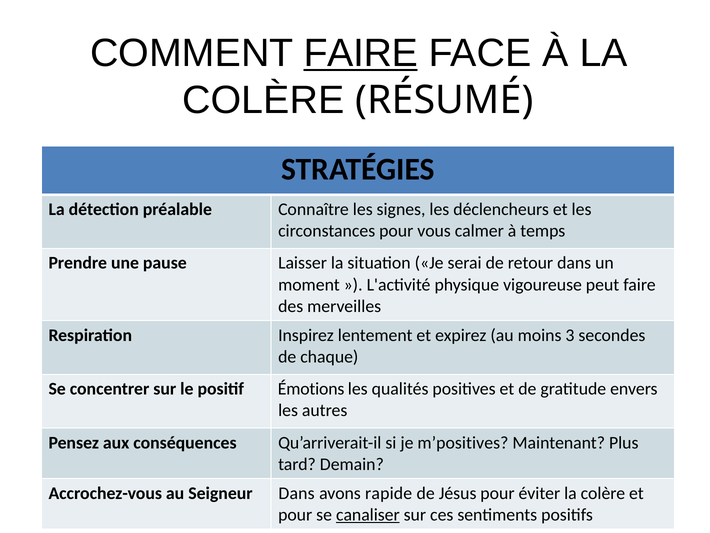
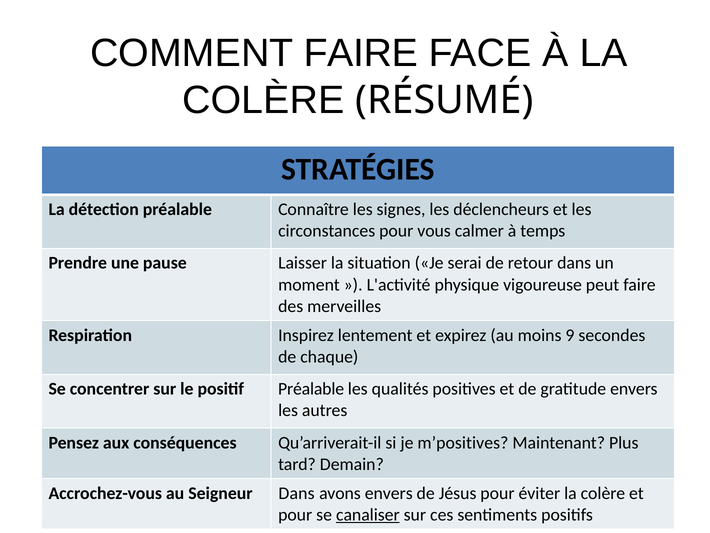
FAIRE at (361, 53) underline: present -> none
3: 3 -> 9
positif Émotions: Émotions -> Préalable
avons rapide: rapide -> envers
